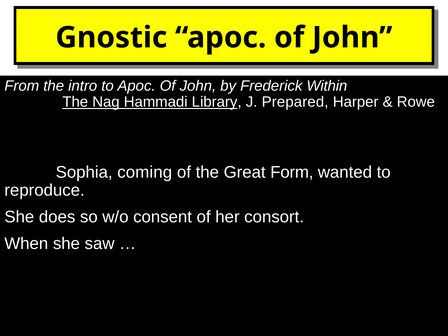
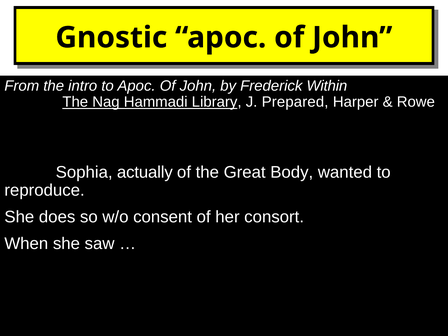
coming: coming -> actually
Great Form: Form -> Body
